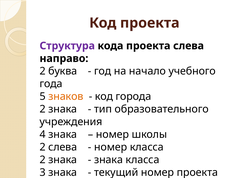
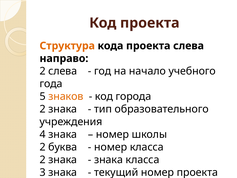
Структура colour: purple -> orange
2 буква: буква -> слева
2 слева: слева -> буква
